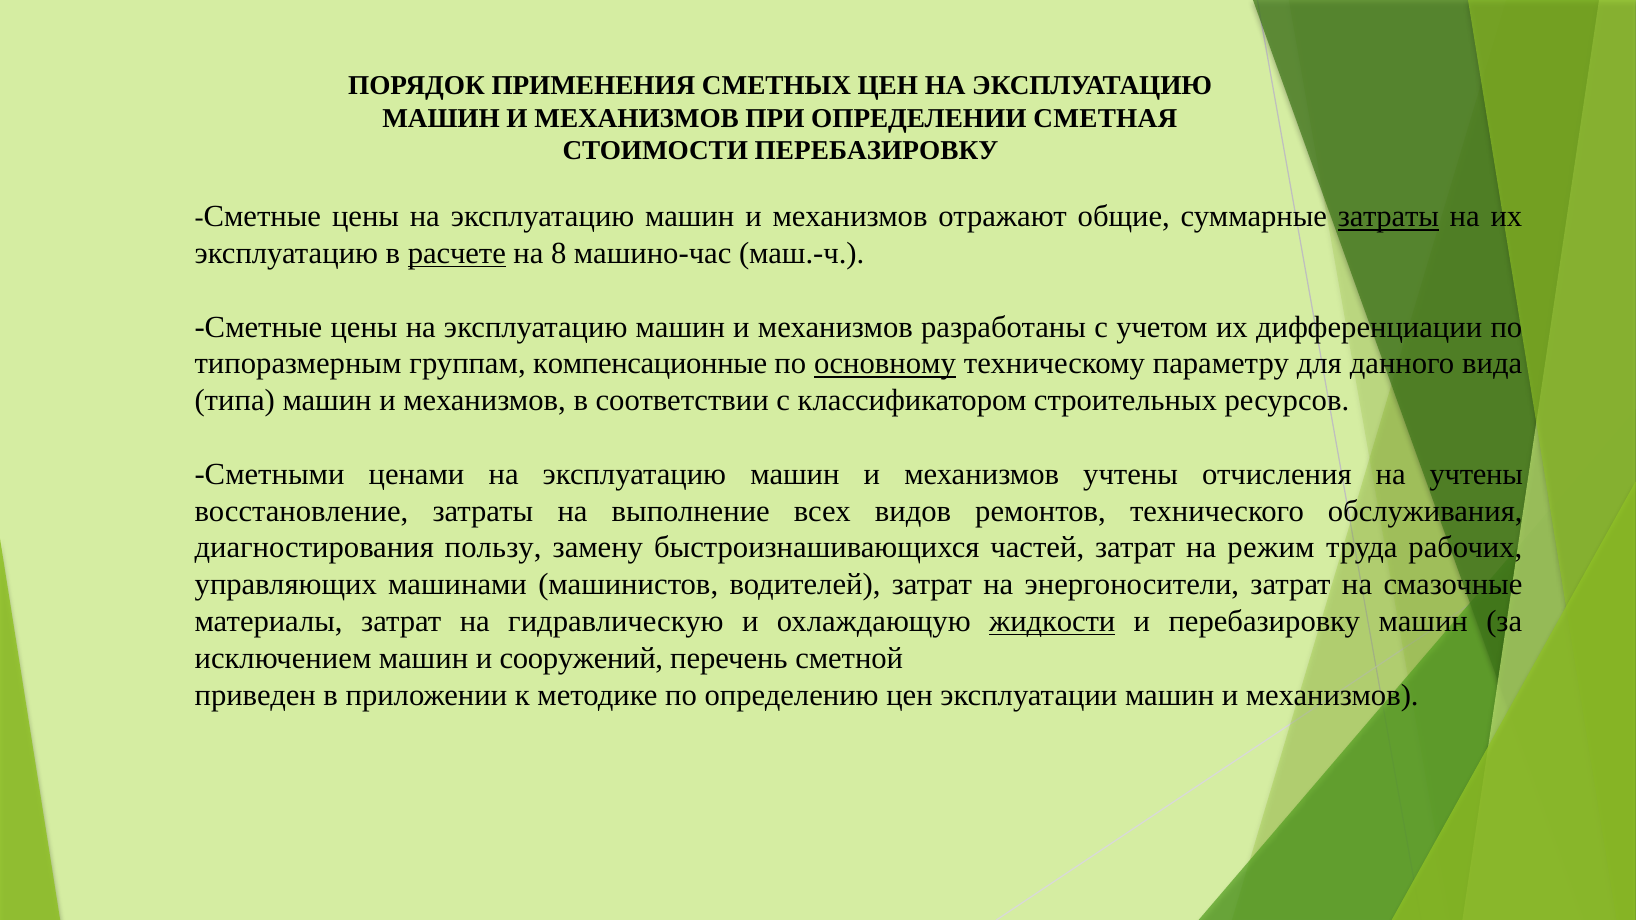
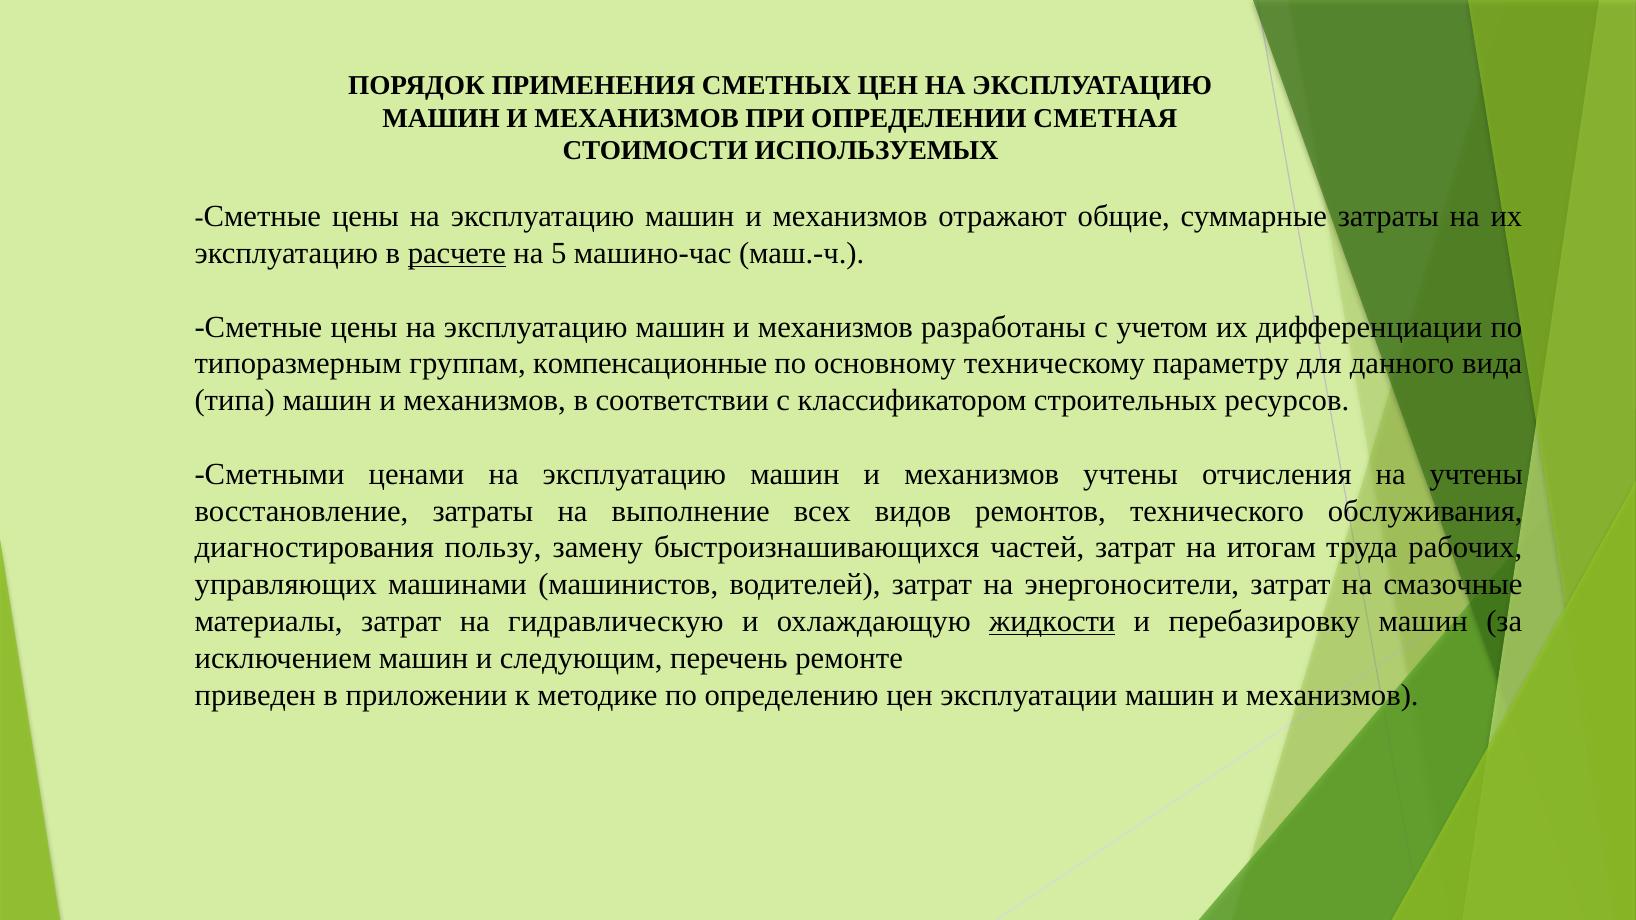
СТОИМОСТИ ПЕРЕБАЗИРОВКУ: ПЕРЕБАЗИРОВКУ -> ИСПОЛЬЗУЕМЫХ
затраты at (1388, 217) underline: present -> none
8: 8 -> 5
основному underline: present -> none
режим: режим -> итогам
сооружений: сооружений -> следующим
сметной: сметной -> ремонте
